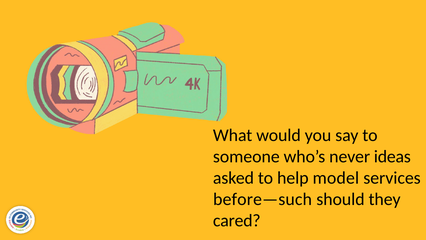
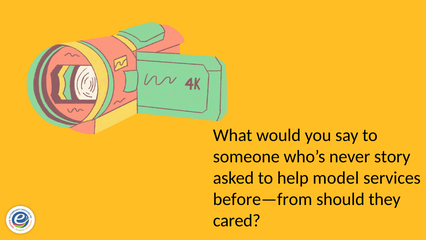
ideas: ideas -> story
before—such: before—such -> before—from
